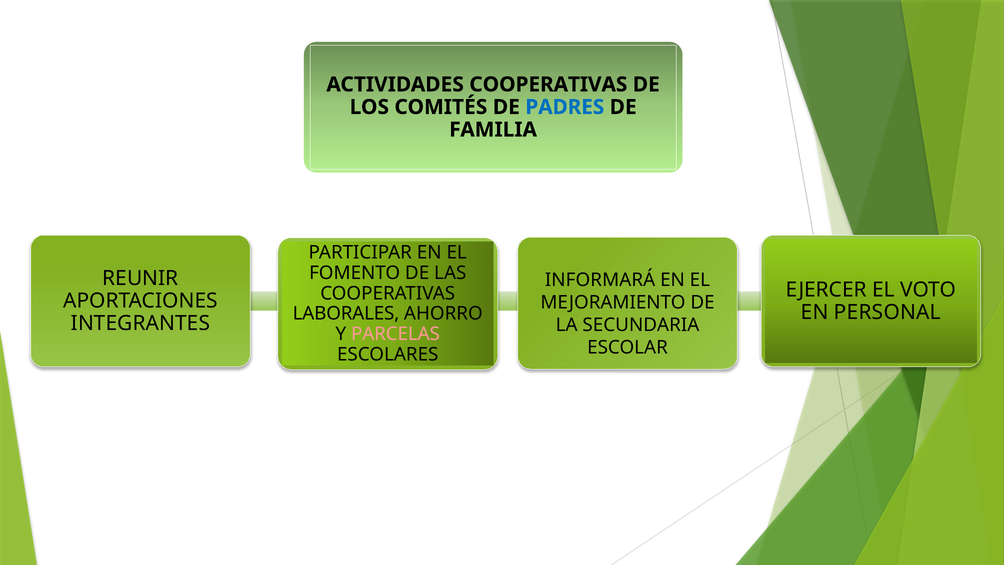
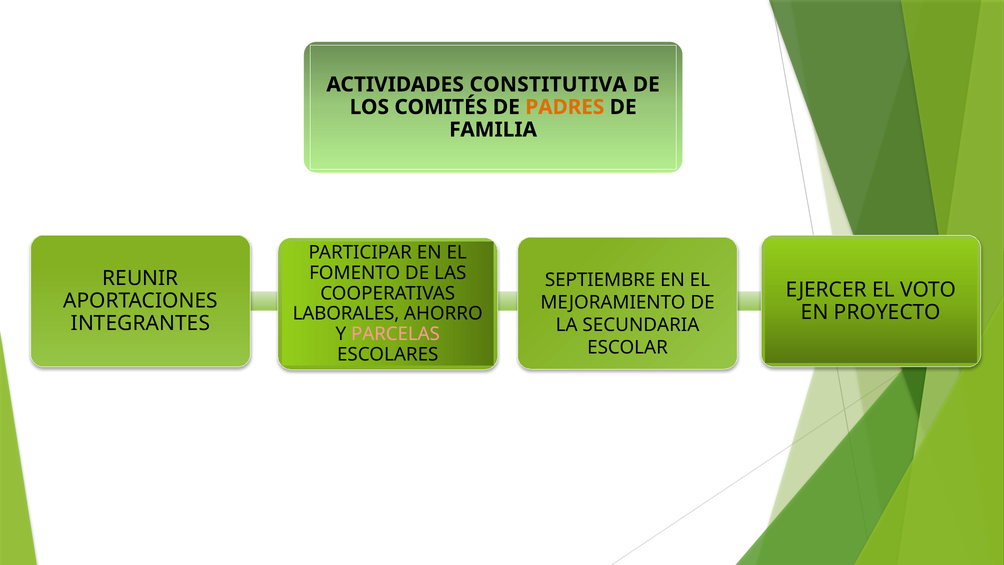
ACTIVIDADES COOPERATIVAS: COOPERATIVAS -> CONSTITUTIVA
PADRES colour: blue -> orange
INFORMARÁ: INFORMARÁ -> SEPTIEMBRE
PERSONAL: PERSONAL -> PROYECTO
